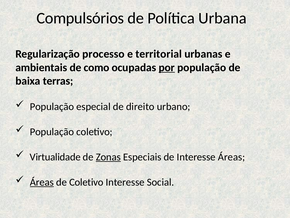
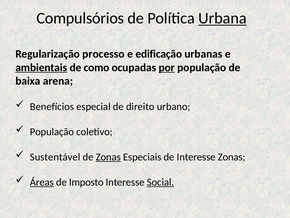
Urbana underline: none -> present
territorial: territorial -> edificação
ambientais underline: none -> present
terras: terras -> arena
População at (52, 106): População -> Benefícios
Virtualidade: Virtualidade -> Sustentável
Interesse Áreas: Áreas -> Zonas
de Coletivo: Coletivo -> Imposto
Social underline: none -> present
